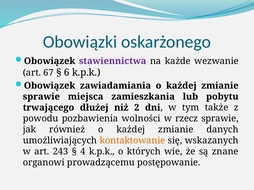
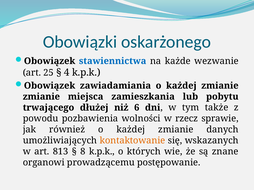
stawiennictwa colour: purple -> blue
67: 67 -> 25
6: 6 -> 4
sprawie at (41, 97): sprawie -> zmianie
2: 2 -> 6
243: 243 -> 813
4: 4 -> 8
